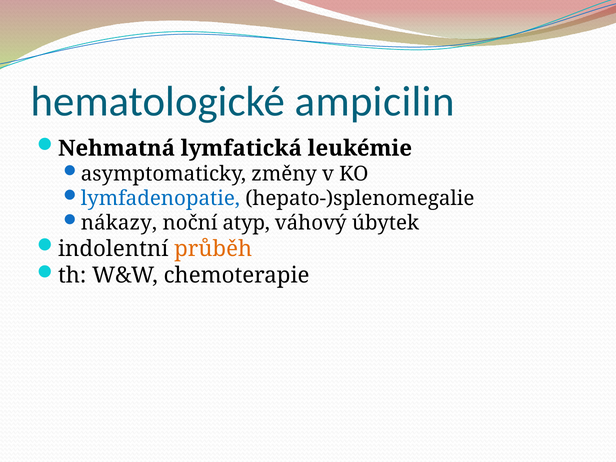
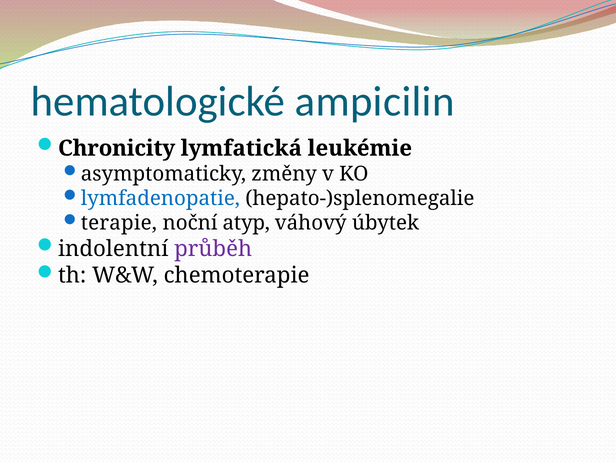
Nehmatná: Nehmatná -> Chronicity
nákazy: nákazy -> terapie
průběh colour: orange -> purple
